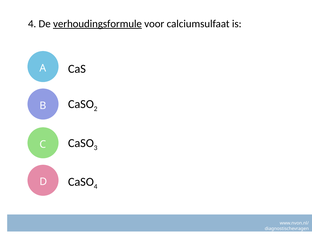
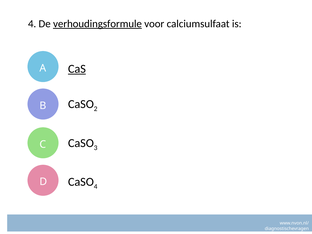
CaS underline: none -> present
